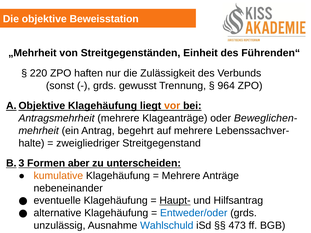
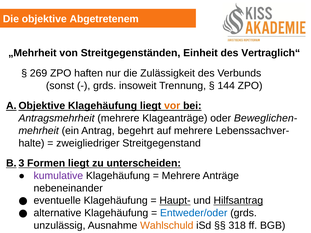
Beweisstation: Beweisstation -> Abgetretenem
Führenden“: Führenden“ -> Vertraglich“
220: 220 -> 269
gewusst: gewusst -> insoweit
964: 964 -> 144
Formen aber: aber -> liegt
kumulative colour: orange -> purple
Hilfsantrag underline: none -> present
Wahlschuld colour: blue -> orange
473: 473 -> 318
